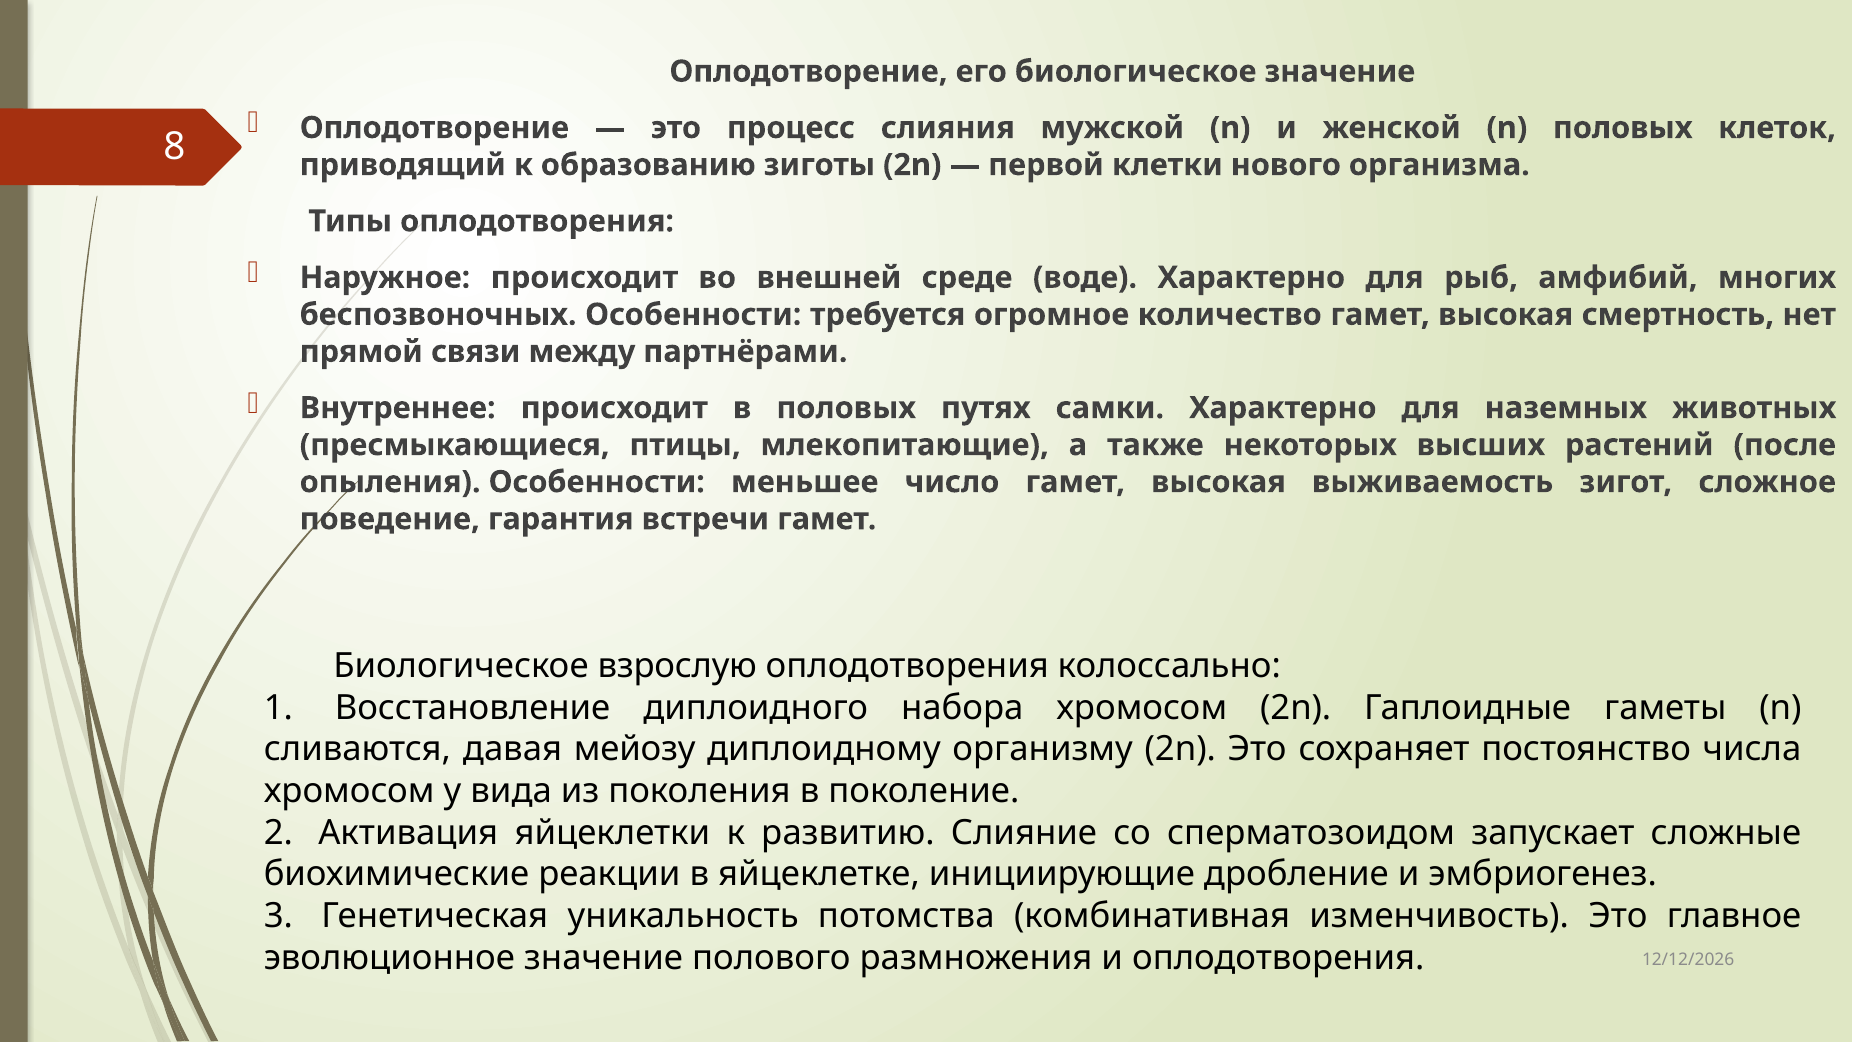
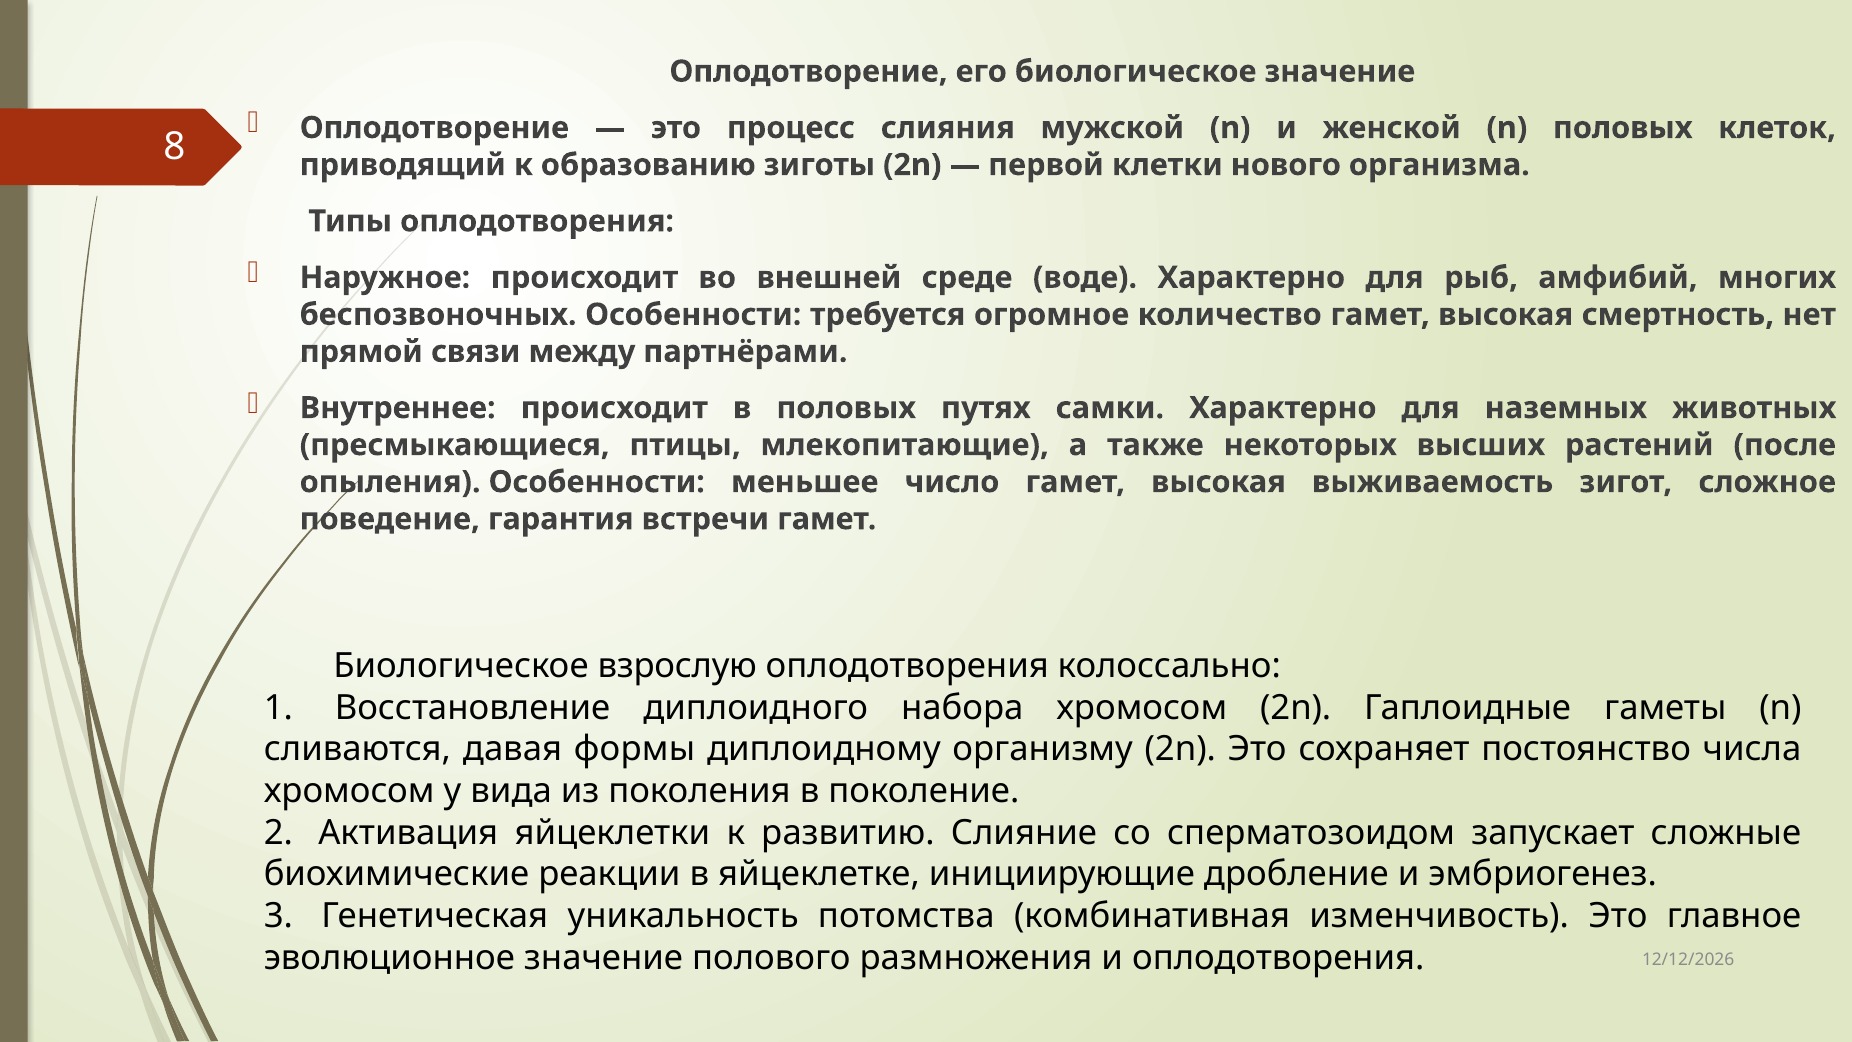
мейозу: мейозу -> формы
